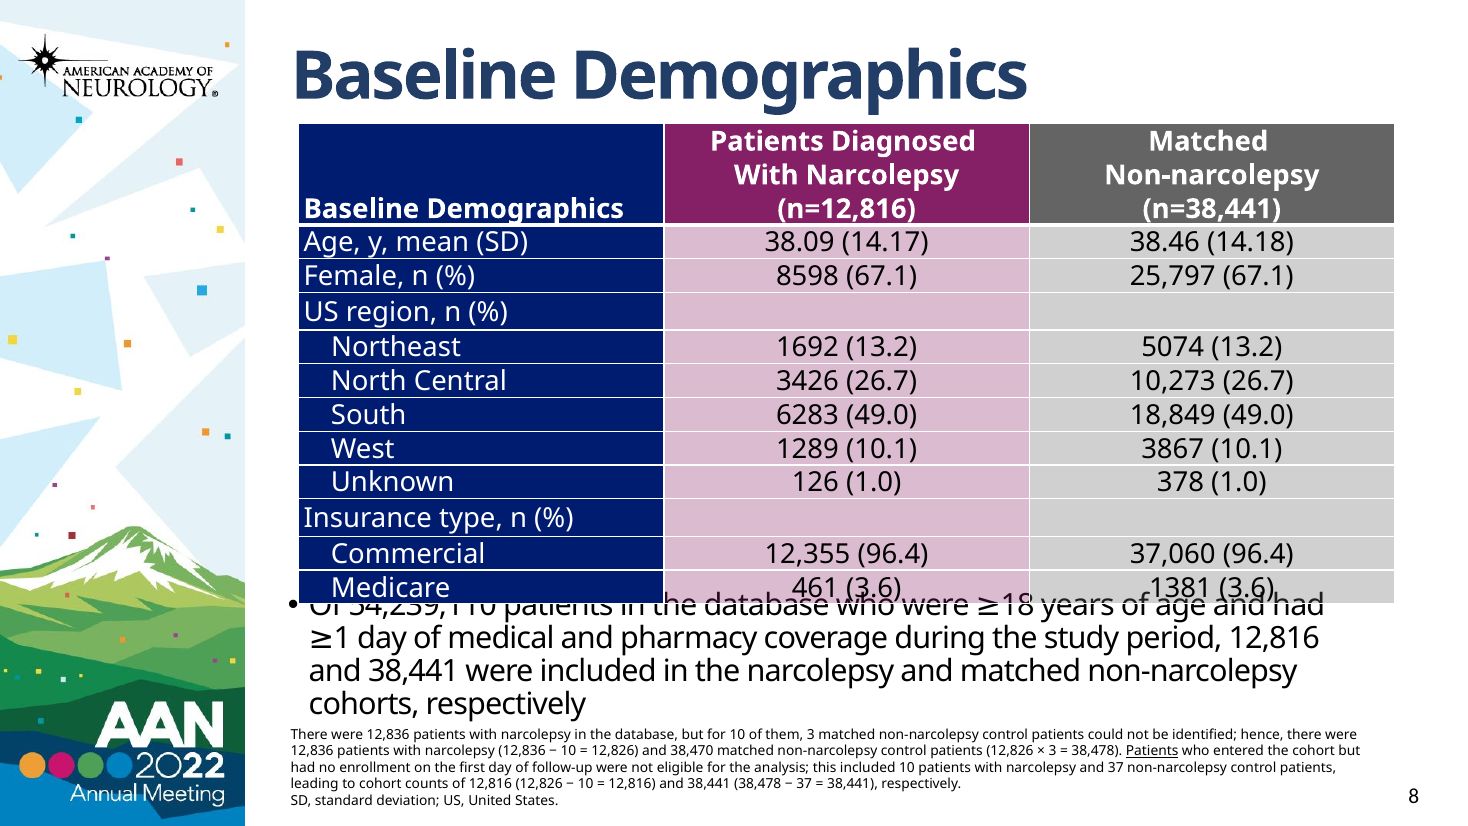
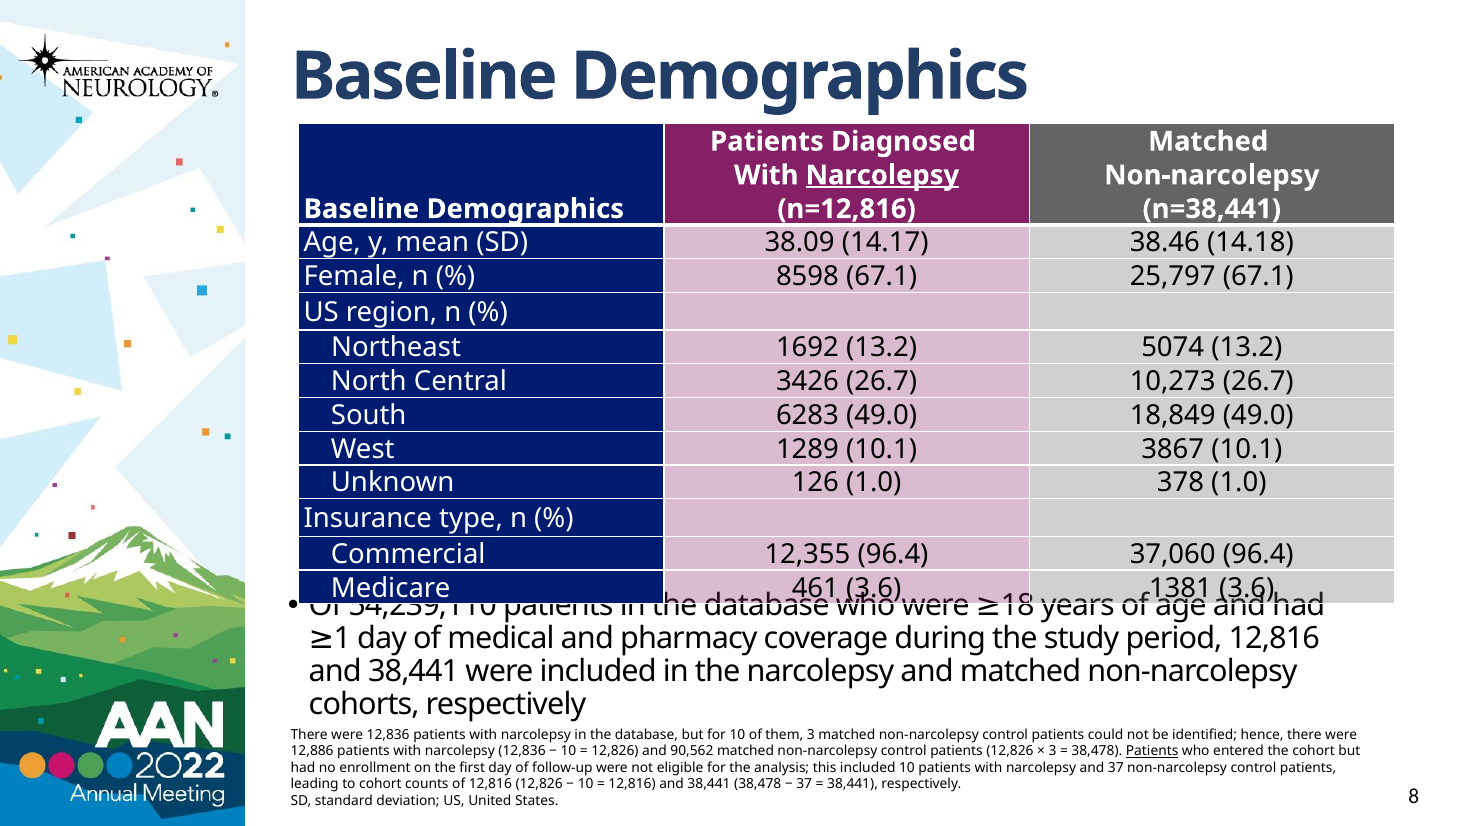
Narcolepsy at (882, 175) underline: none -> present
12,836 at (312, 751): 12,836 -> 12,886
38,470: 38,470 -> 90,562
